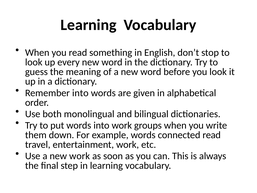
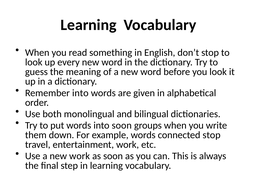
into work: work -> soon
connected read: read -> stop
